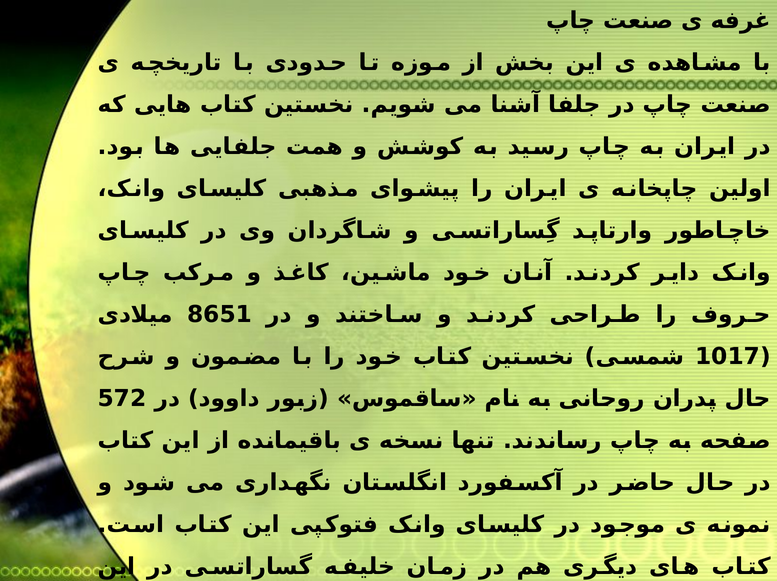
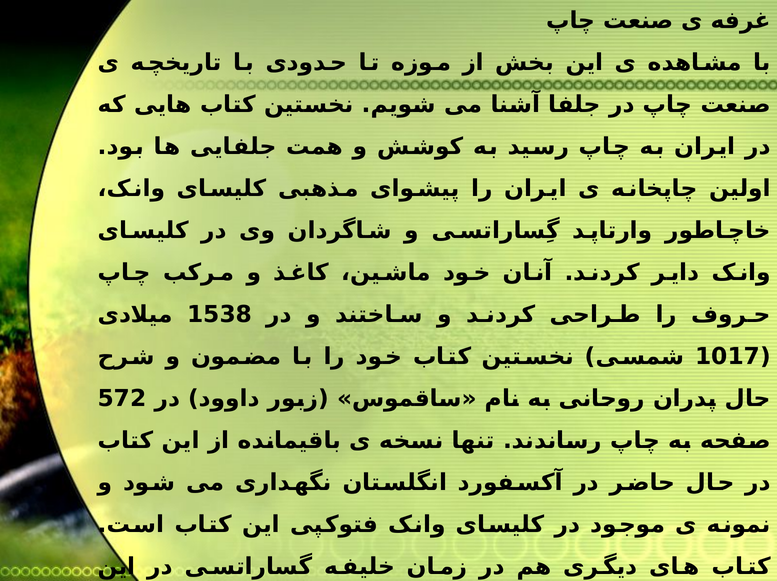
8651: 8651 -> 1538
